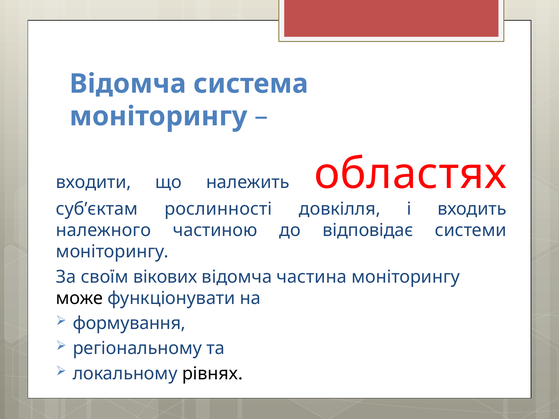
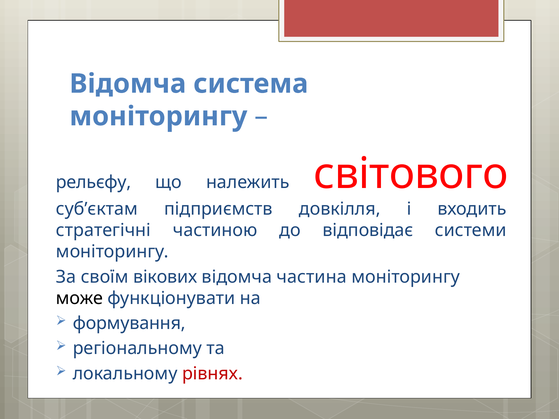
входити: входити -> рельєфу
областях: областях -> світового
рослинності: рослинності -> підприємств
належного: належного -> стратегічні
рівнях colour: black -> red
